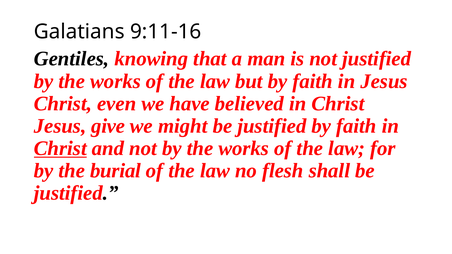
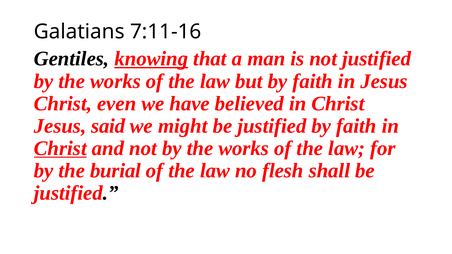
9:11-16: 9:11-16 -> 7:11-16
knowing underline: none -> present
give: give -> said
